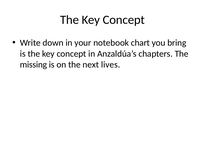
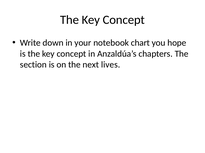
bring: bring -> hope
missing: missing -> section
